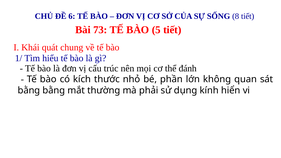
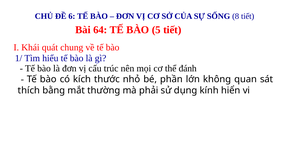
73: 73 -> 64
bằng at (29, 90): bằng -> thích
